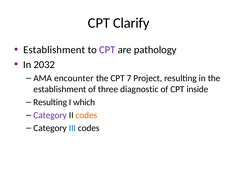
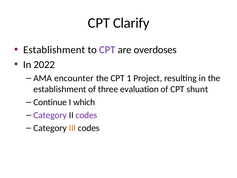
pathology: pathology -> overdoses
2032: 2032 -> 2022
7: 7 -> 1
diagnostic: diagnostic -> evaluation
inside: inside -> shunt
Resulting at (50, 102): Resulting -> Continue
codes at (86, 115) colour: orange -> purple
III colour: blue -> orange
